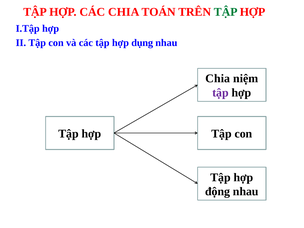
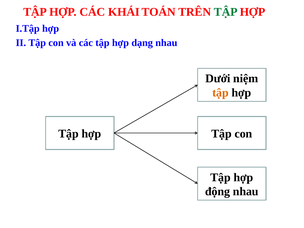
CÁC CHIA: CHIA -> KHÁI
dụng: dụng -> dạng
Chia at (218, 79): Chia -> Dưới
tập at (220, 93) colour: purple -> orange
